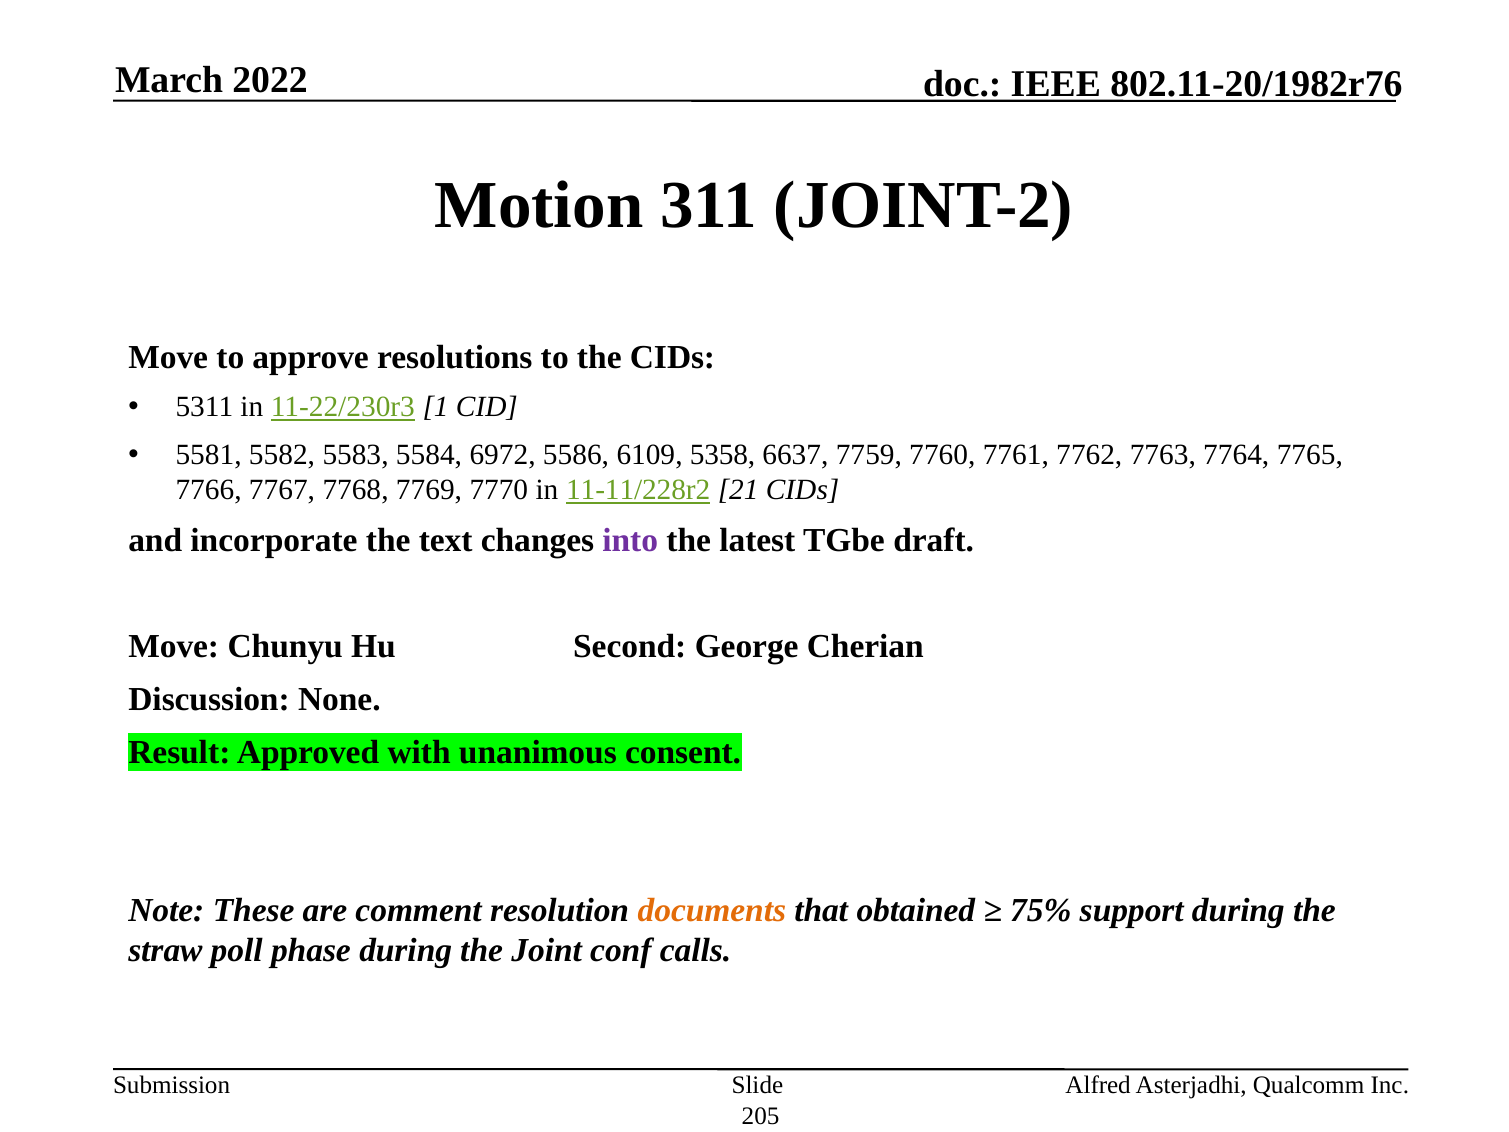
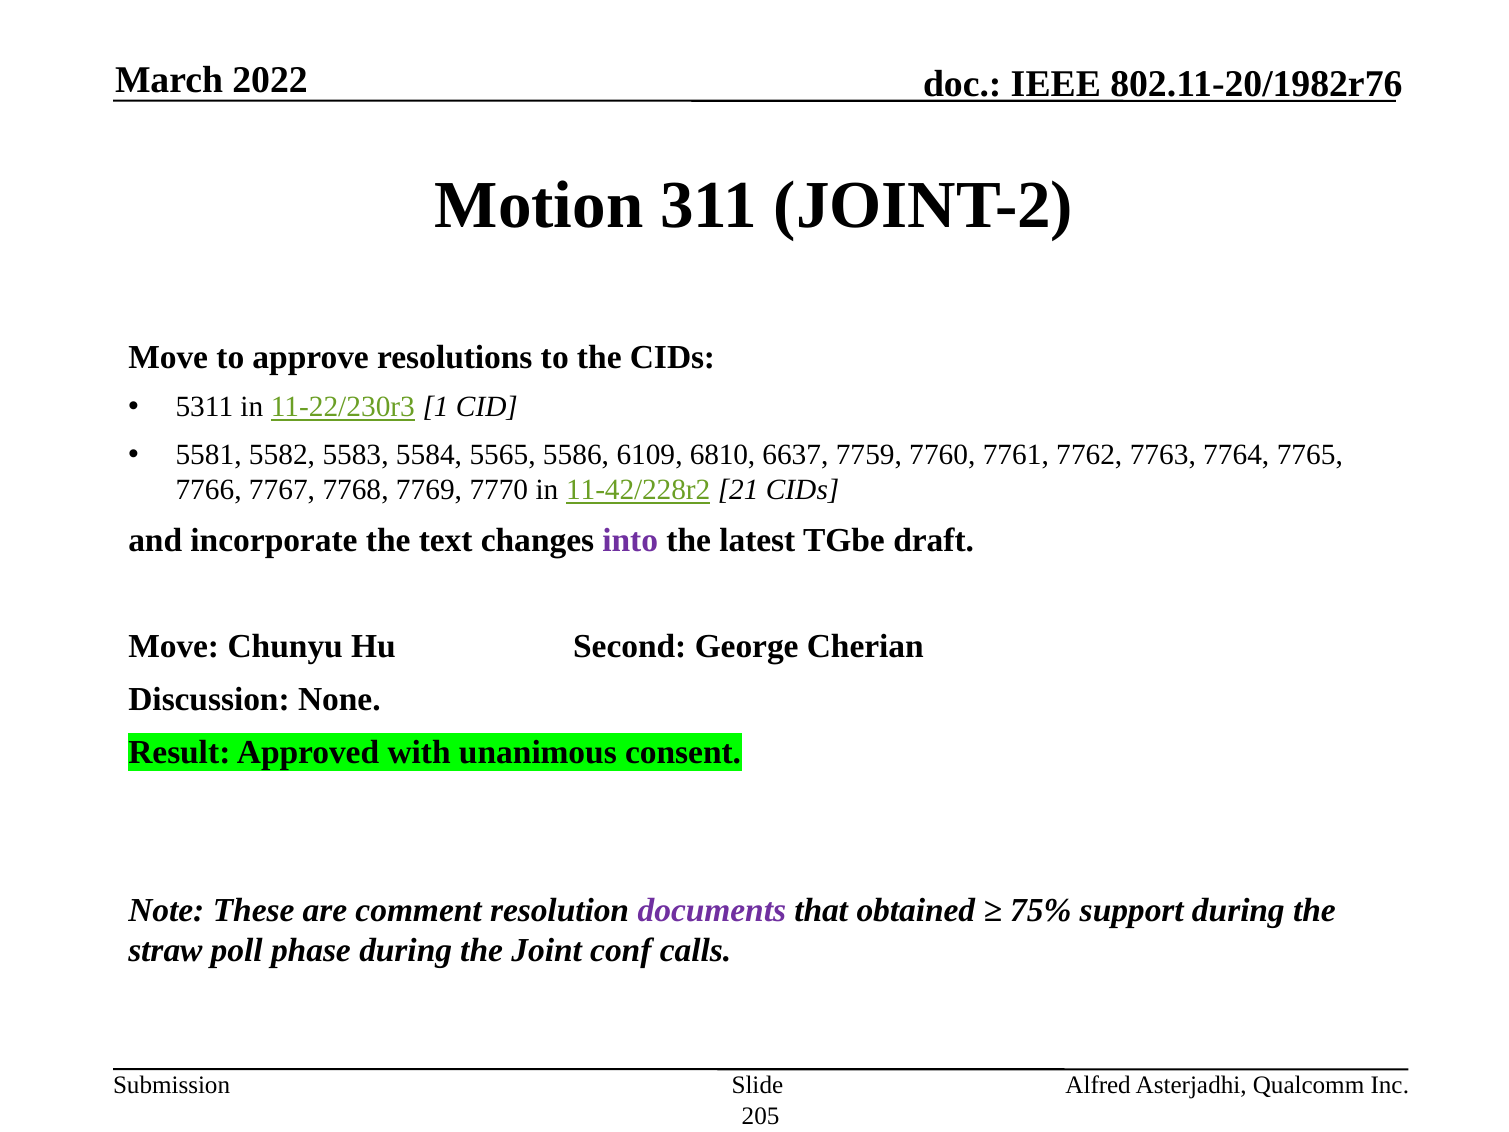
6972: 6972 -> 5565
5358: 5358 -> 6810
11-11/228r2: 11-11/228r2 -> 11-42/228r2
documents colour: orange -> purple
